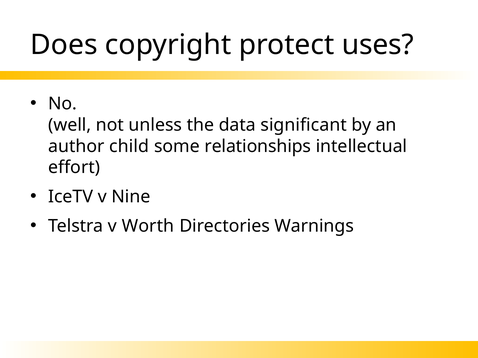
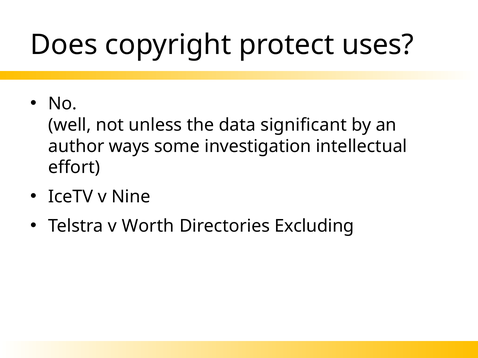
child: child -> ways
relationships: relationships -> investigation
Warnings: Warnings -> Excluding
